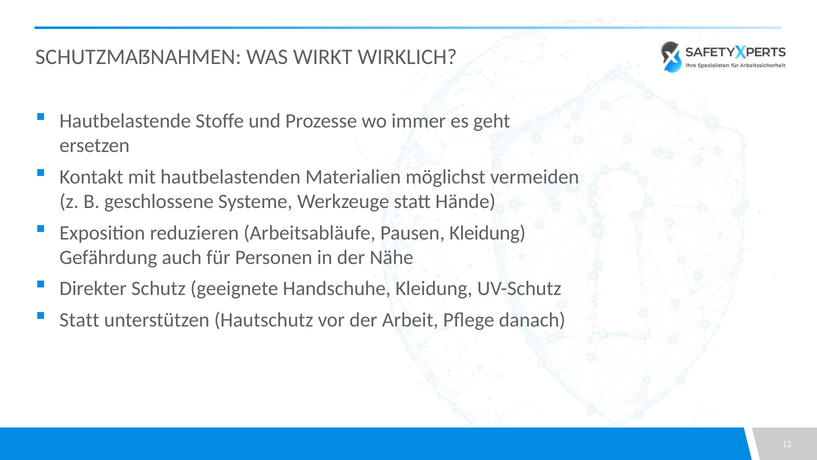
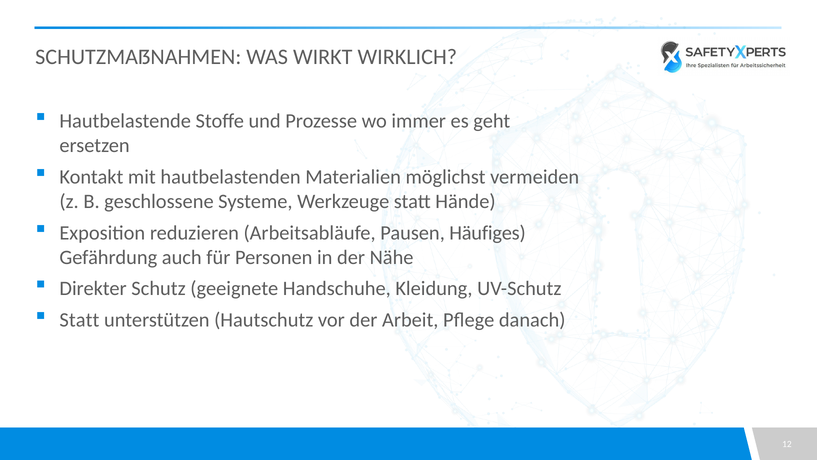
Pausen Kleidung: Kleidung -> Häufiges
